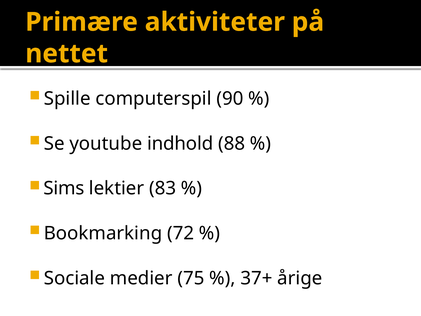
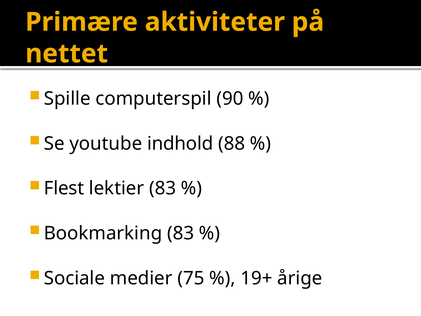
Sims: Sims -> Flest
Bookmarking 72: 72 -> 83
37+: 37+ -> 19+
